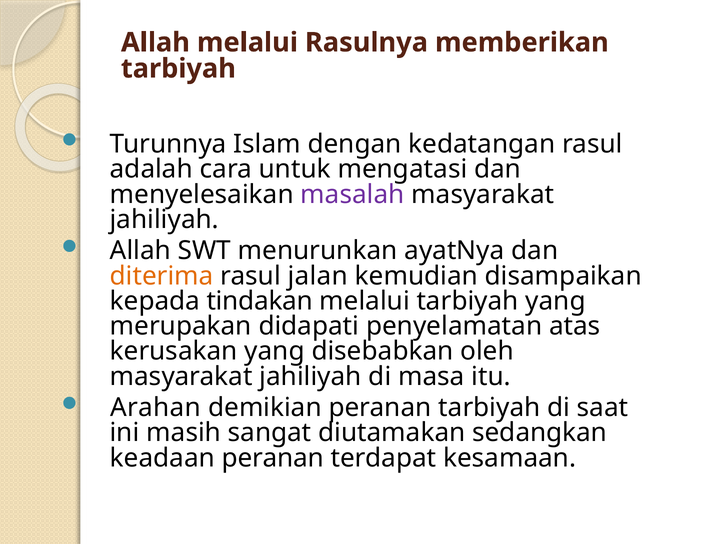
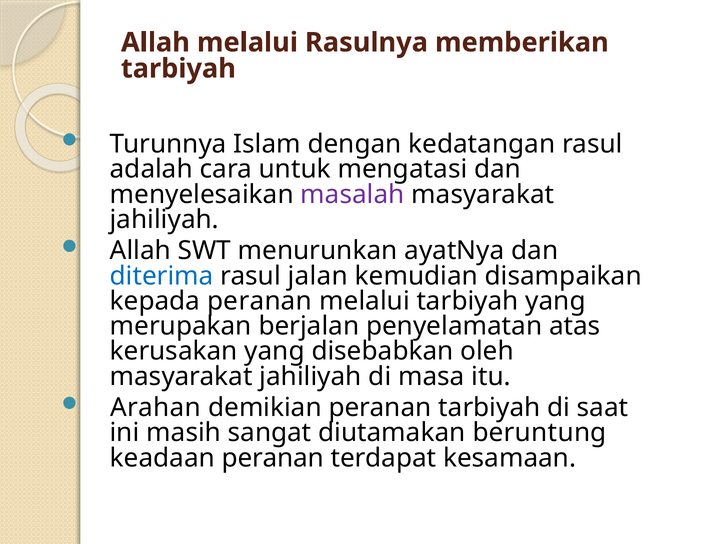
diterima colour: orange -> blue
kepada tindakan: tindakan -> peranan
didapati: didapati -> berjalan
sedangkan: sedangkan -> beruntung
